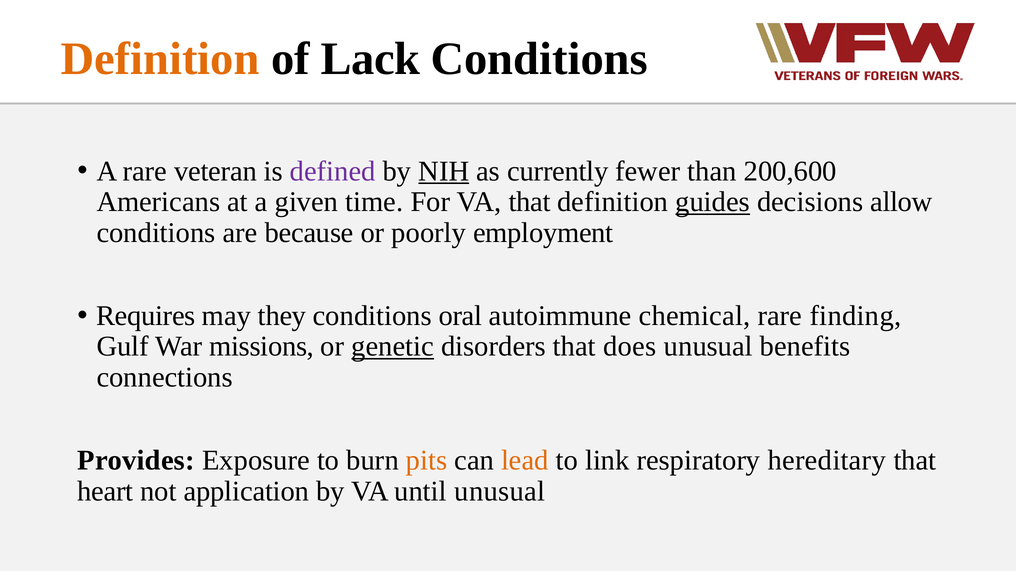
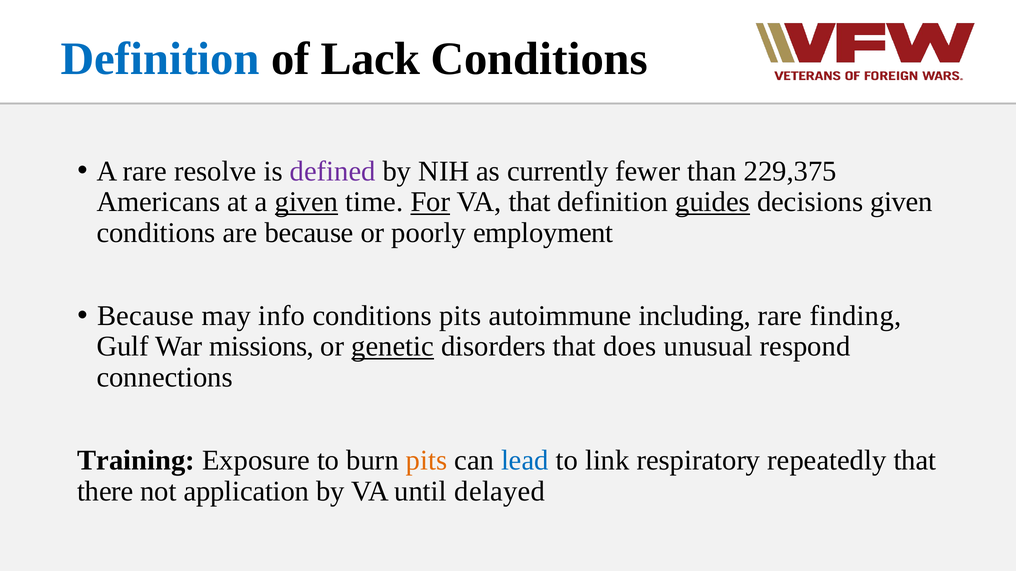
Definition at (160, 59) colour: orange -> blue
veteran: veteran -> resolve
NIH underline: present -> none
200,600: 200,600 -> 229,375
given at (307, 202) underline: none -> present
For underline: none -> present
decisions allow: allow -> given
Requires at (146, 316): Requires -> Because
they: they -> info
conditions oral: oral -> pits
chemical: chemical -> including
benefits: benefits -> respond
Provides: Provides -> Training
lead colour: orange -> blue
hereditary: hereditary -> repeatedly
heart: heart -> there
until unusual: unusual -> delayed
